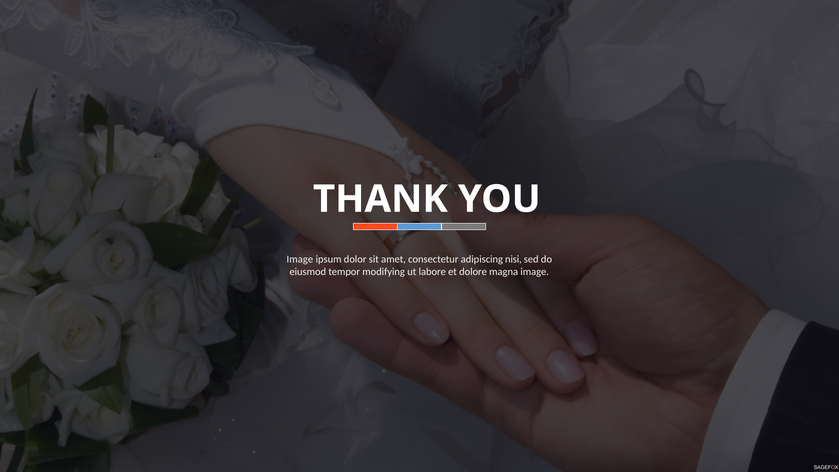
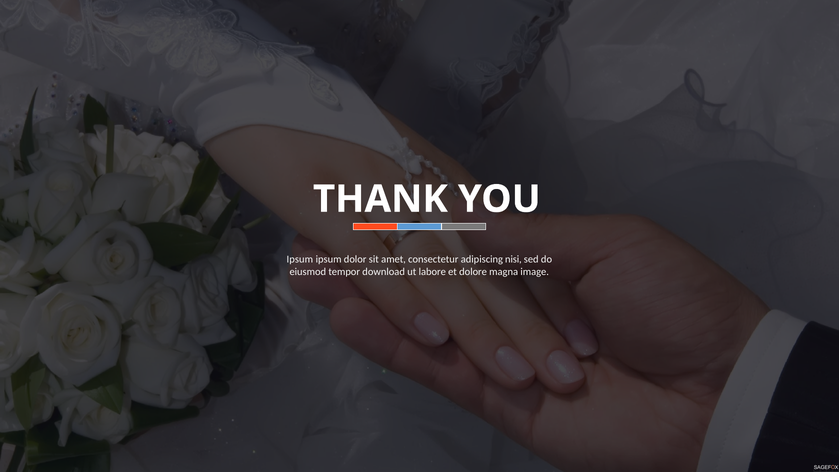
Image at (300, 259): Image -> Ipsum
modifying: modifying -> download
